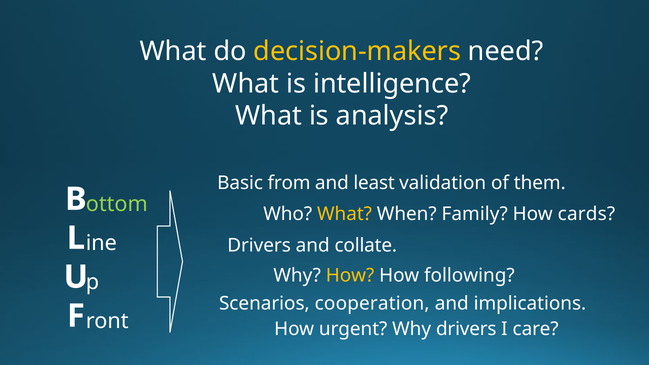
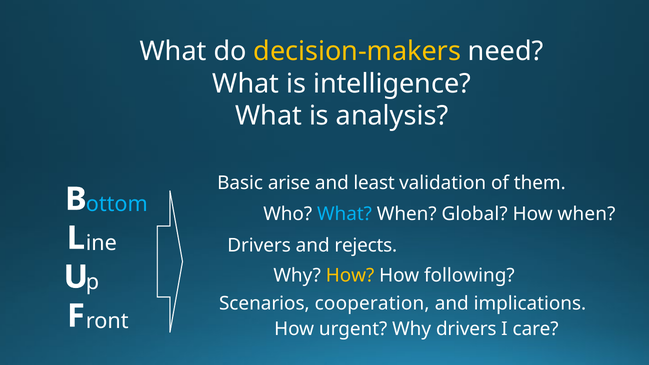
from: from -> arise
ottom colour: light green -> light blue
What at (344, 214) colour: yellow -> light blue
Family: Family -> Global
How cards: cards -> when
collate: collate -> rejects
